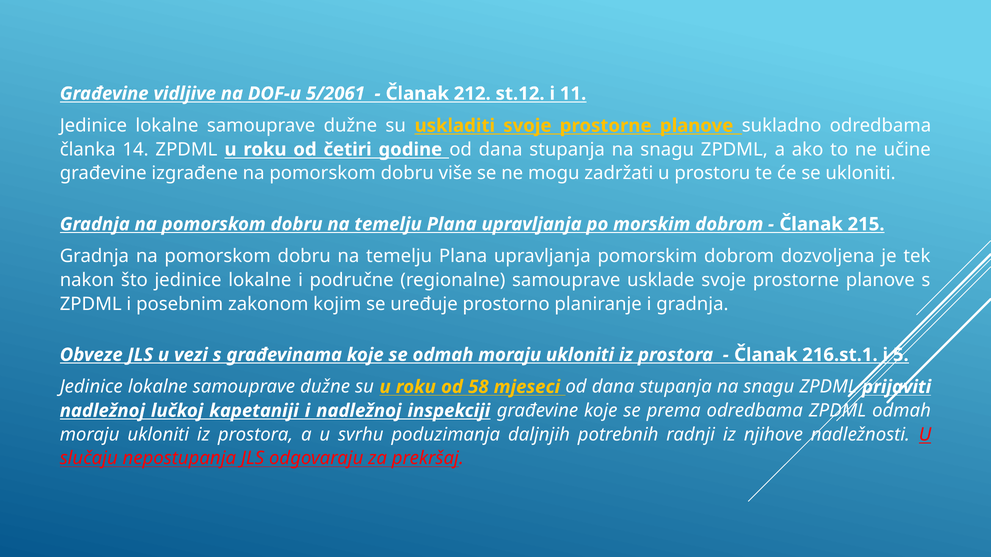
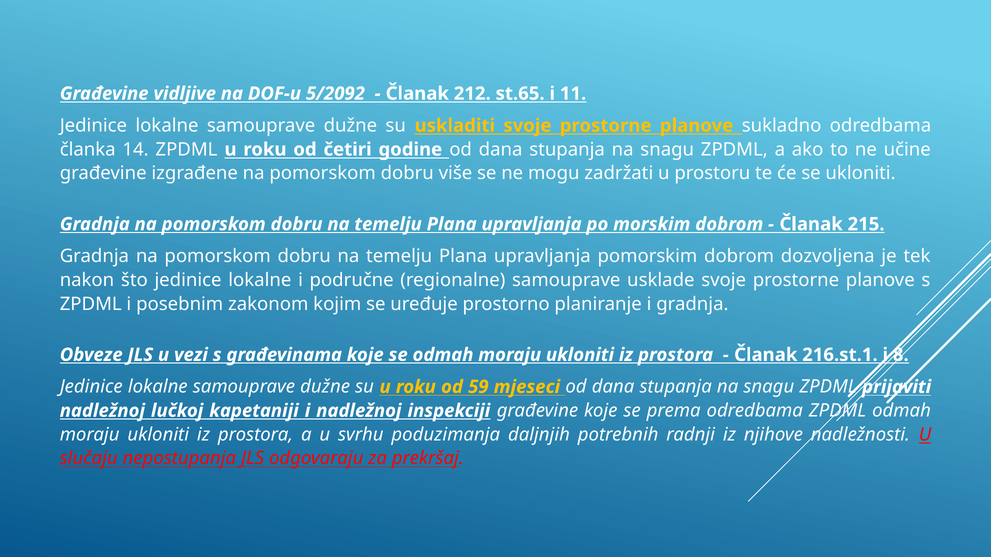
5/2061: 5/2061 -> 5/2092
st.12: st.12 -> st.65
5: 5 -> 8
58: 58 -> 59
